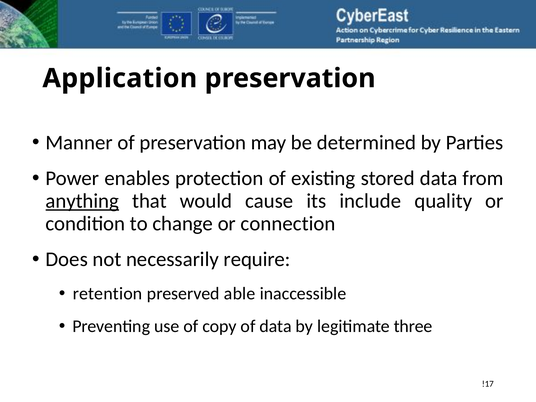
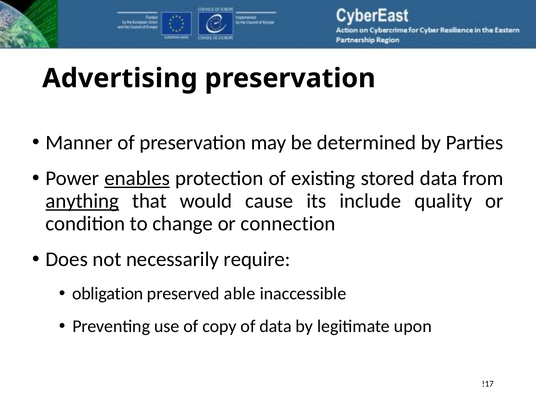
Application: Application -> Advertising
enables underline: none -> present
retention: retention -> obligation
three: three -> upon
